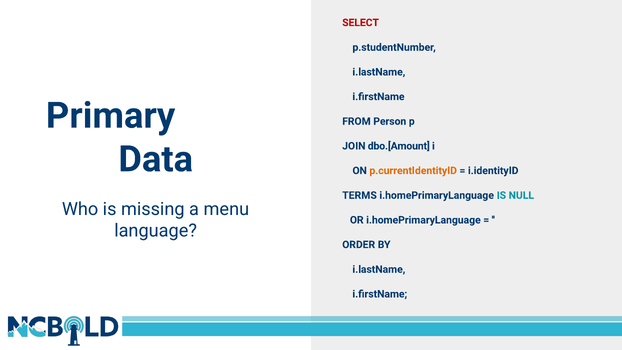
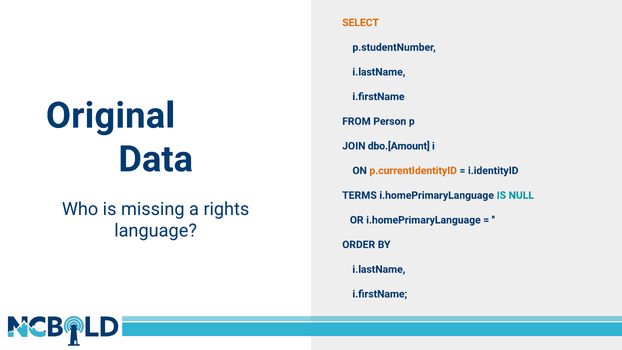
SELECT colour: red -> orange
Primary: Primary -> Original
menu: menu -> rights
